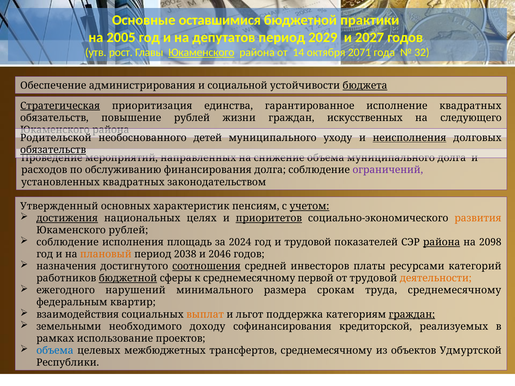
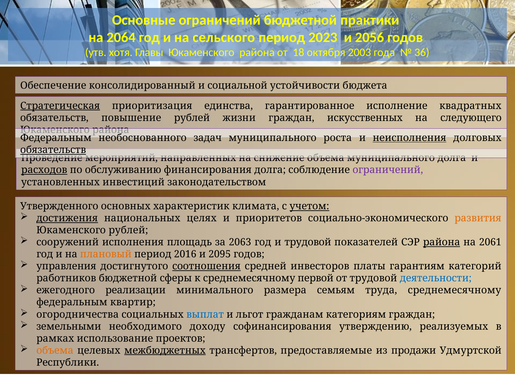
Основные оставшимися: оставшимися -> ограничений
2005: 2005 -> 2064
депутатов: депутатов -> сельского
2029: 2029 -> 2023
2027: 2027 -> 2056
рост: рост -> хотя
Юкаменского at (201, 53) underline: present -> none
14: 14 -> 18
2071: 2071 -> 2003
32: 32 -> 36
администрирования: администрирования -> консолидированный
бюджета underline: present -> none
Родительской at (56, 138): Родительской -> Федеральным
детей: детей -> задач
уходу: уходу -> роста
расходов underline: none -> present
установленных квадратных: квадратных -> инвестиций
Утвержденный: Утвержденный -> Утвержденного
пенсиям: пенсиям -> климата
приоритетов underline: present -> none
соблюдение at (68, 242): соблюдение -> сооружений
2024: 2024 -> 2063
2098: 2098 -> 2061
2038: 2038 -> 2016
2046: 2046 -> 2095
назначения: назначения -> управления
ресурсами: ресурсами -> гарантиям
бюджетной at (128, 279) underline: present -> none
деятельности colour: orange -> blue
нарушений: нарушений -> реализации
срокам: срокам -> семьям
взаимодействия: взаимодействия -> огородничества
выплат colour: orange -> blue
поддержка: поддержка -> гражданам
граждан at (412, 315) underline: present -> none
кредиторской: кредиторской -> утверждению
объема at (55, 351) colour: blue -> orange
межбюджетных underline: none -> present
трансфертов среднемесячному: среднемесячному -> предоставляемые
объектов: объектов -> продажи
